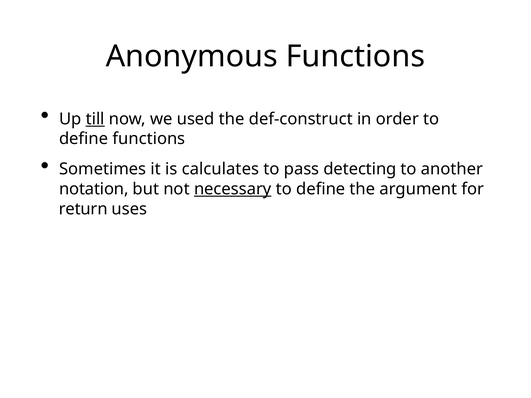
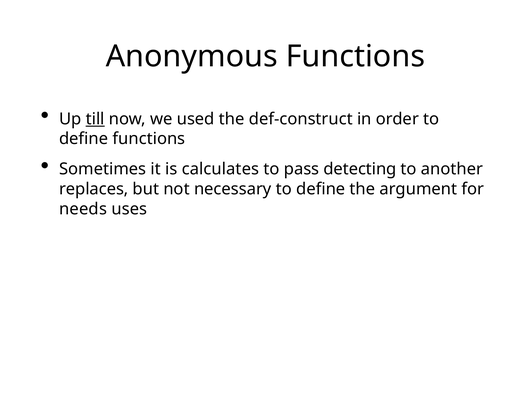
notation: notation -> replaces
necessary underline: present -> none
return: return -> needs
